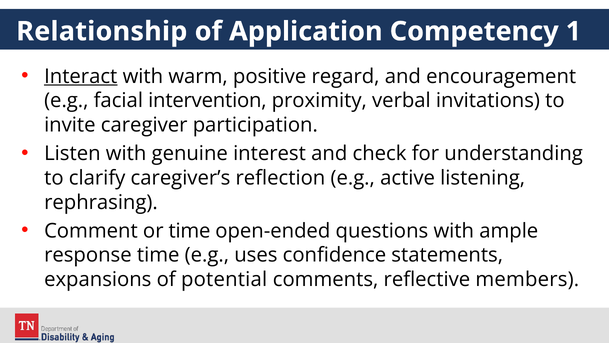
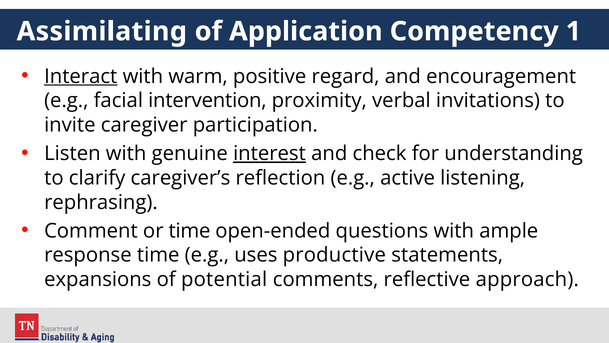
Relationship: Relationship -> Assimilating
interest underline: none -> present
confidence: confidence -> productive
members: members -> approach
